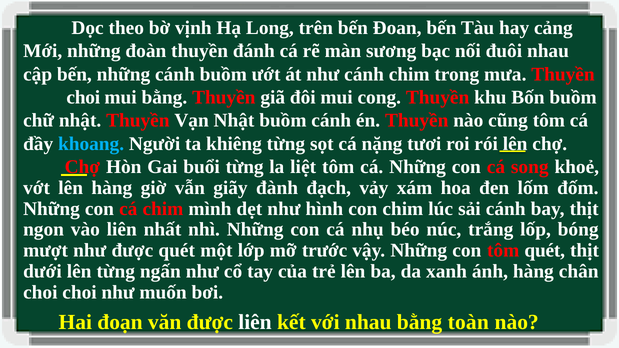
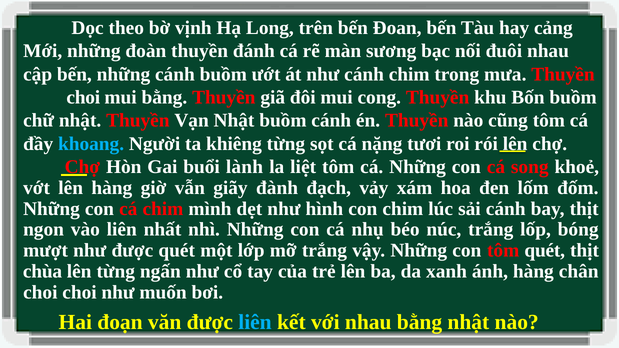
buổi từng: từng -> lành
mỡ trước: trước -> trắng
dưới: dưới -> chùa
liên at (255, 323) colour: white -> light blue
bằng toàn: toàn -> nhật
